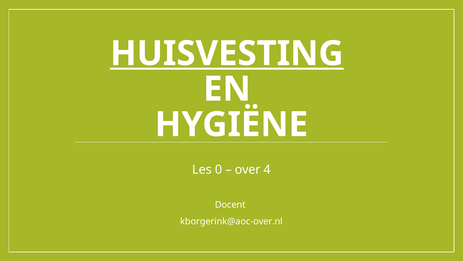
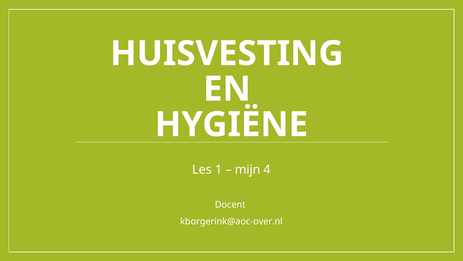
HUISVESTING underline: present -> none
0: 0 -> 1
over: over -> mijn
